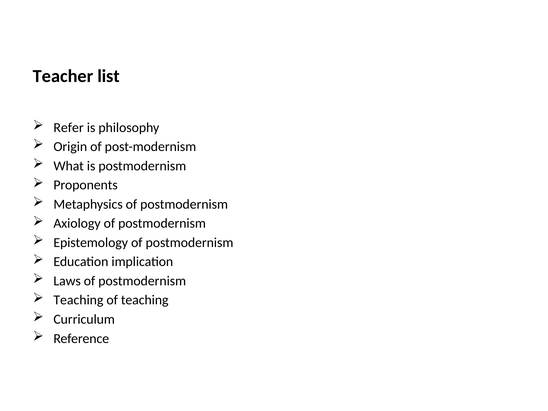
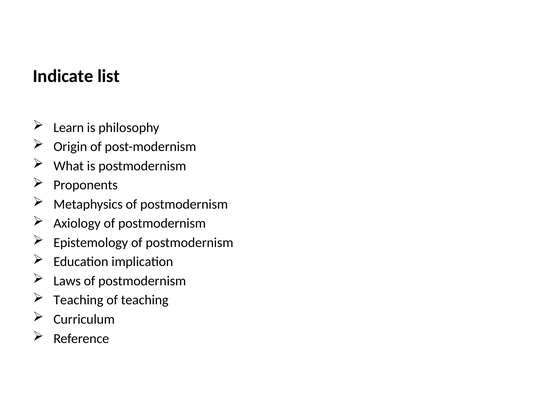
Teacher: Teacher -> Indicate
Refer: Refer -> Learn
